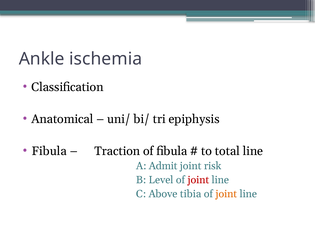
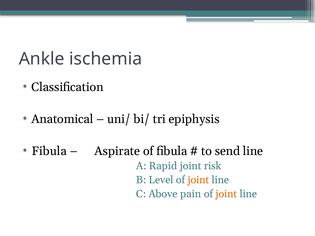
Traction: Traction -> Aspirate
total: total -> send
Admit: Admit -> Rapid
joint at (198, 180) colour: red -> orange
tibia: tibia -> pain
